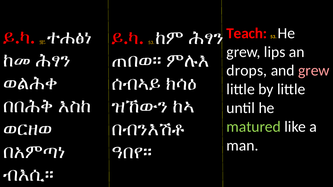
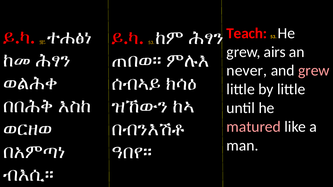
lips: lips -> airs
drops: drops -> never
matured colour: light green -> pink
